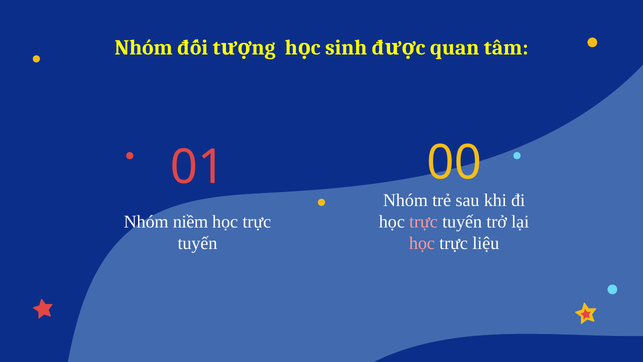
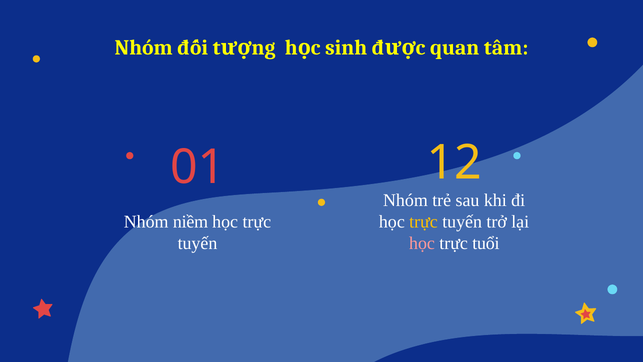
00: 00 -> 12
trực at (423, 222) colour: pink -> yellow
liệu: liệu -> tuổi
